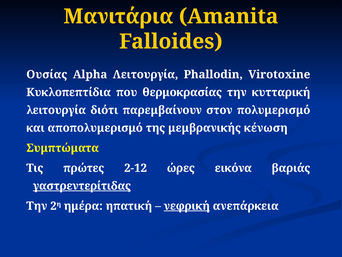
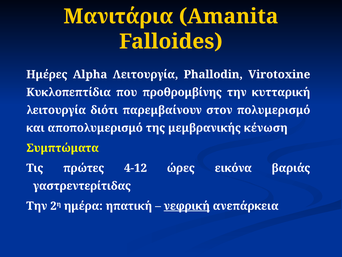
Ουσίας: Ουσίας -> Ημέρες
θερμοκρασίας: θερμοκρασίας -> προθρομβίνης
2-12: 2-12 -> 4-12
γαστρεντερίτιδας underline: present -> none
